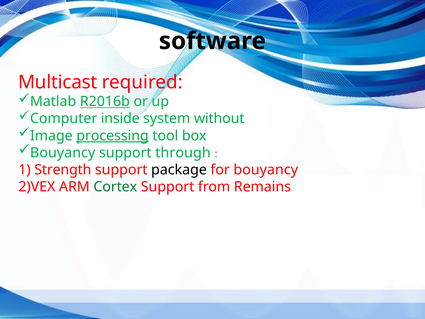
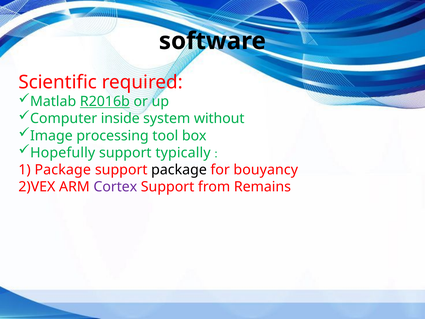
Multicast: Multicast -> Scientific
processing underline: present -> none
Bouyancy at (63, 153): Bouyancy -> Hopefully
through: through -> typically
Strength at (63, 170): Strength -> Package
Cortex colour: green -> purple
